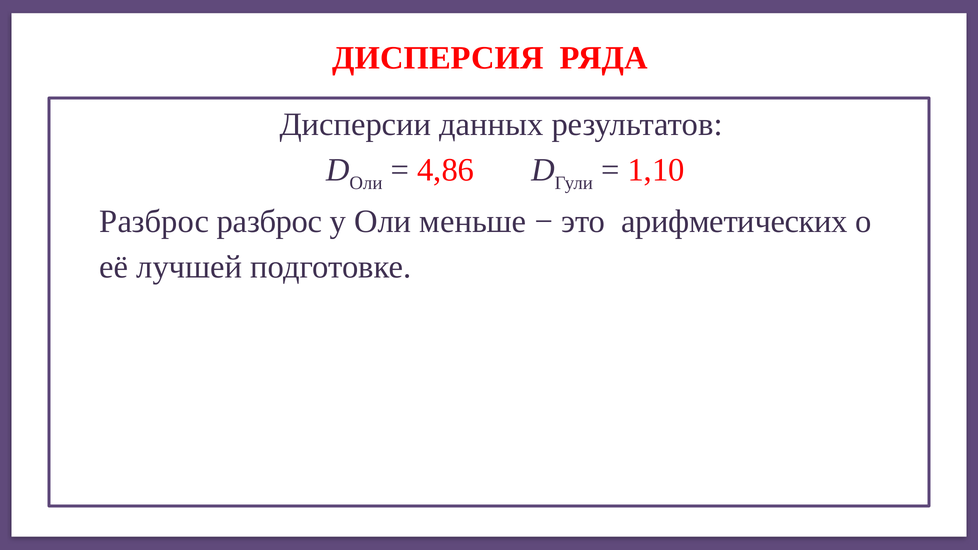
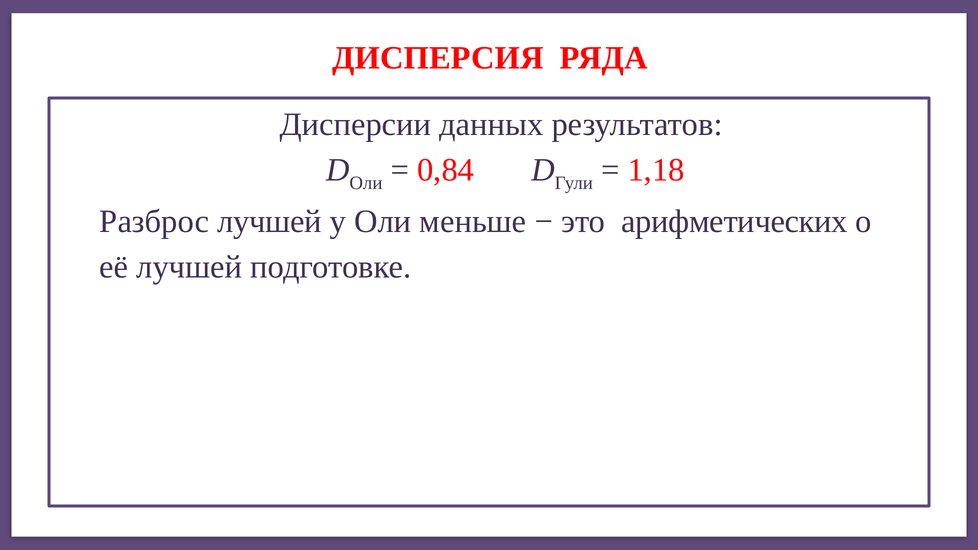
4,86: 4,86 -> 0,84
1,10: 1,10 -> 1,18
Разброс разброс: разброс -> лучшей
